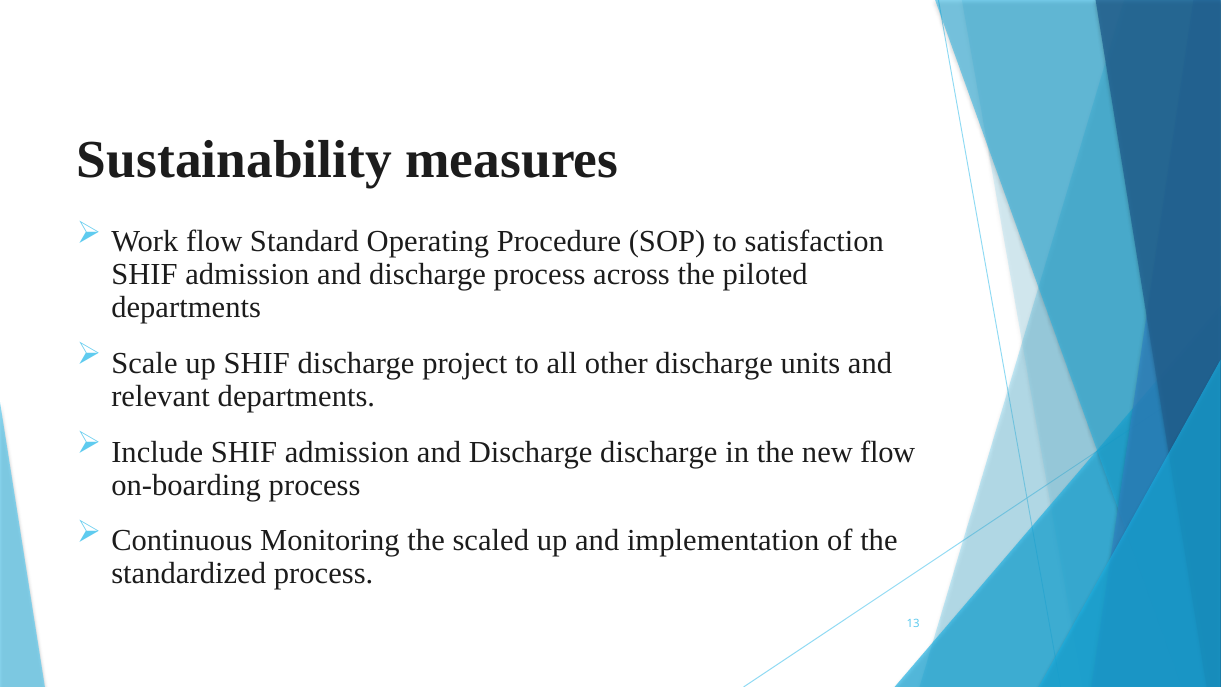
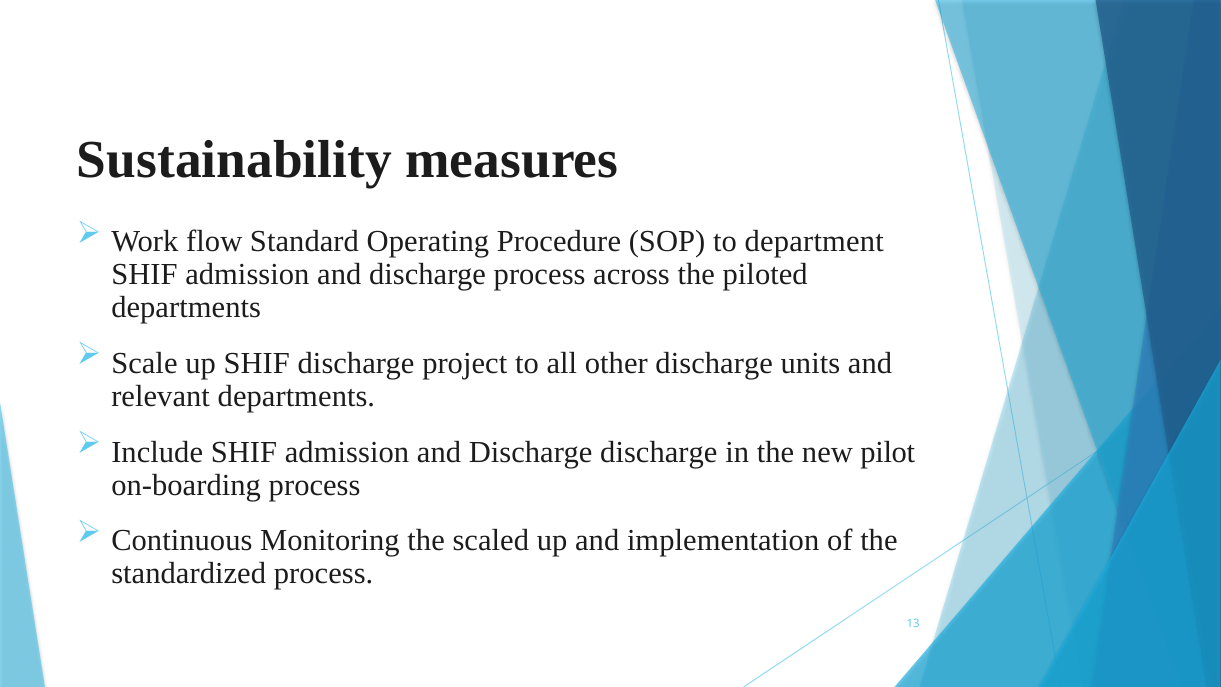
satisfaction: satisfaction -> department
new flow: flow -> pilot
